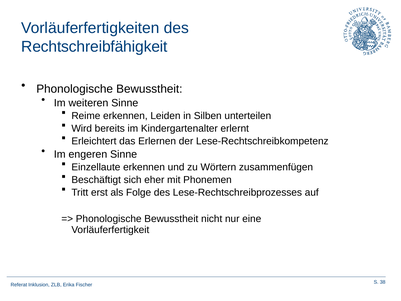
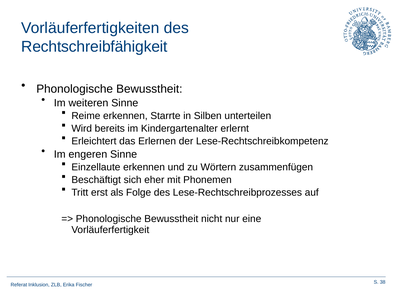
Leiden: Leiden -> Starrte
